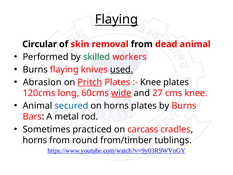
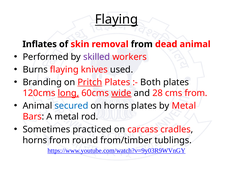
Circular: Circular -> Inflates
skilled colour: green -> purple
used underline: present -> none
Abrasion: Abrasion -> Branding
Knee at (151, 82): Knee -> Both
long underline: none -> present
27: 27 -> 28
cms knee: knee -> from
by Burns: Burns -> Metal
